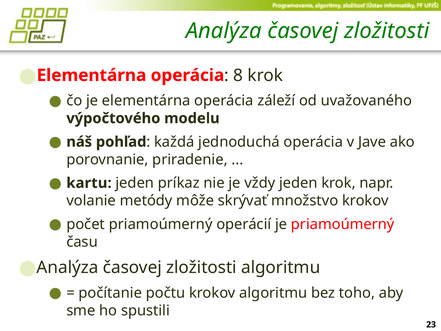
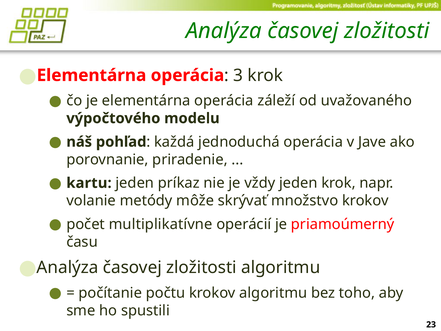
8: 8 -> 3
počet priamoúmerný: priamoúmerný -> multiplikatívne
